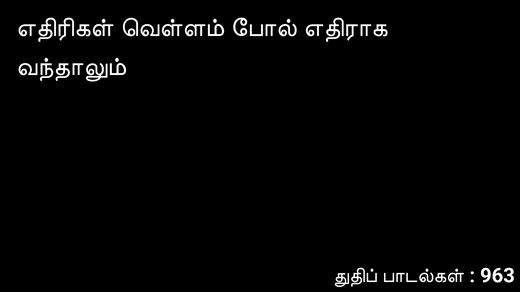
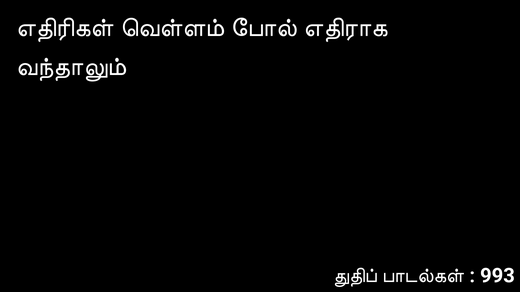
963: 963 -> 993
